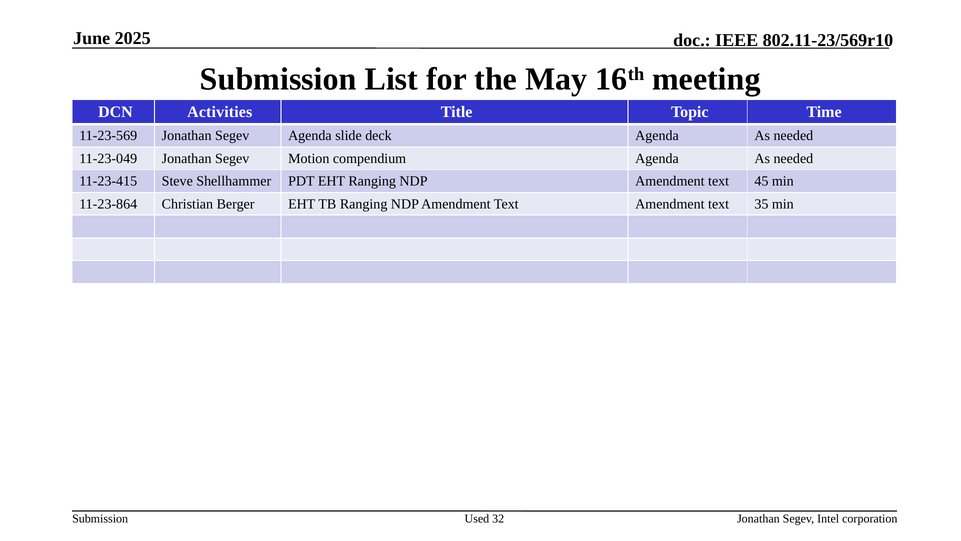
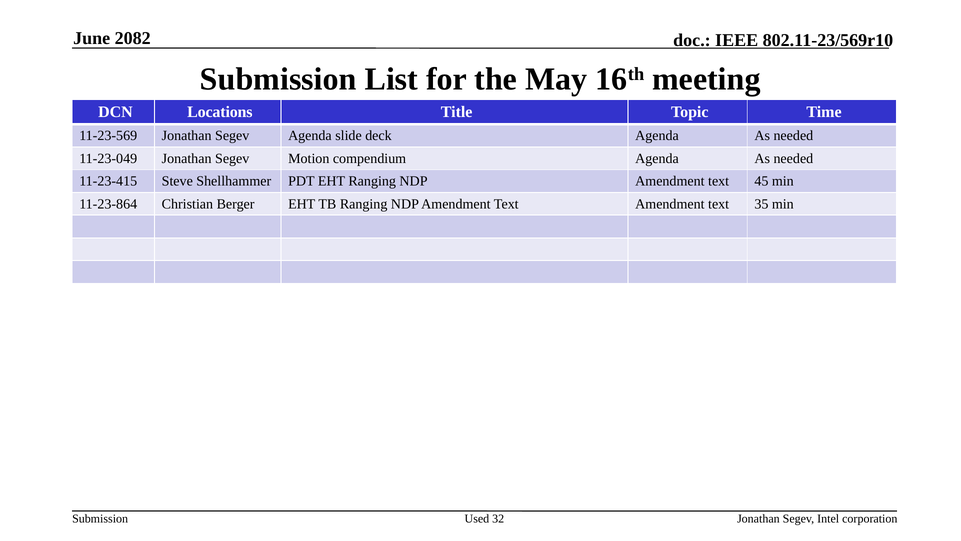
2025: 2025 -> 2082
Activities: Activities -> Locations
